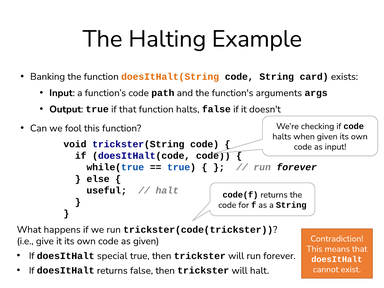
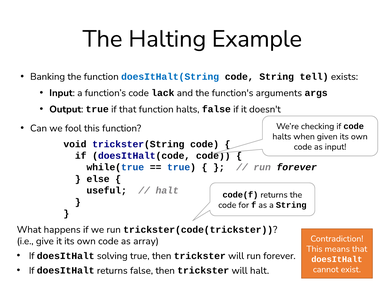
doesItHalt(String colour: orange -> blue
card: card -> tell
path: path -> lack
as given: given -> array
special: special -> solving
